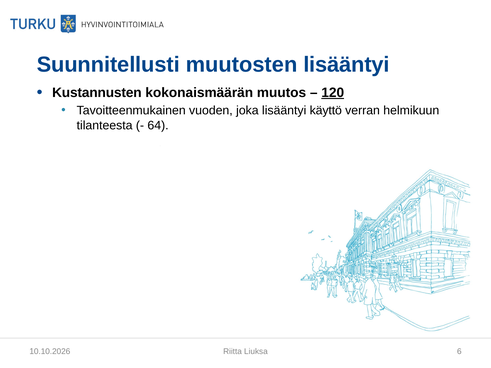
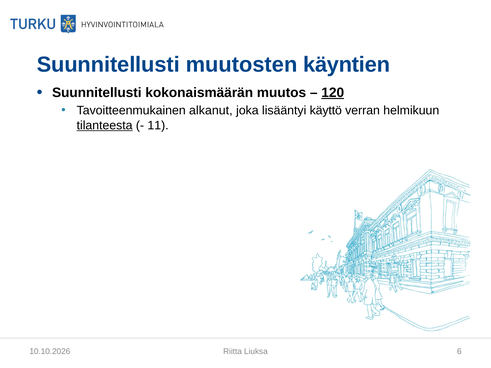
muutosten lisääntyi: lisääntyi -> käyntien
Kustannusten at (97, 93): Kustannusten -> Suunnitellusti
vuoden: vuoden -> alkanut
tilanteesta underline: none -> present
64: 64 -> 11
